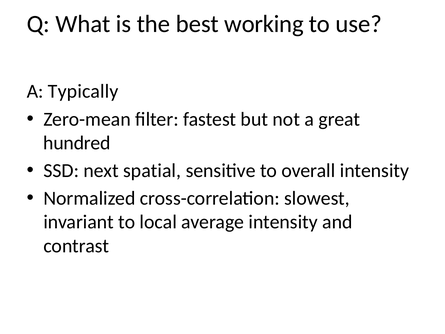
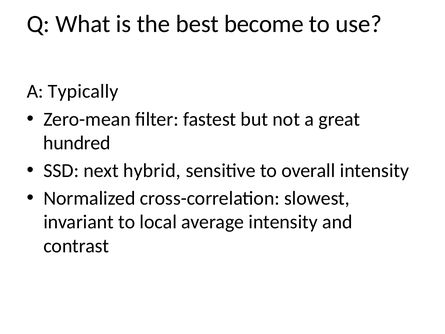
working: working -> become
spatial: spatial -> hybrid
